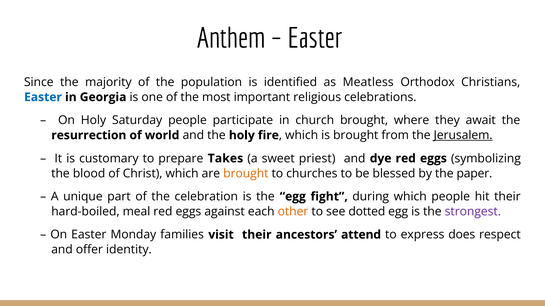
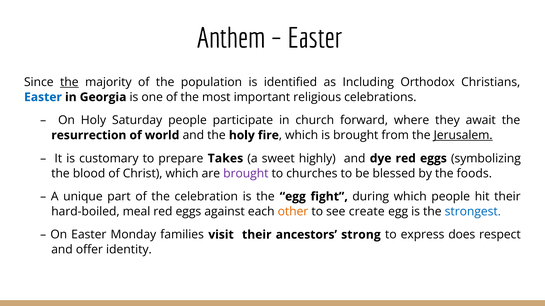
the at (69, 82) underline: none -> present
Meatless: Meatless -> Including
church brought: brought -> forward
priest: priest -> highly
brought at (246, 174) colour: orange -> purple
paper: paper -> foods
dotted: dotted -> create
strongest colour: purple -> blue
attend: attend -> strong
